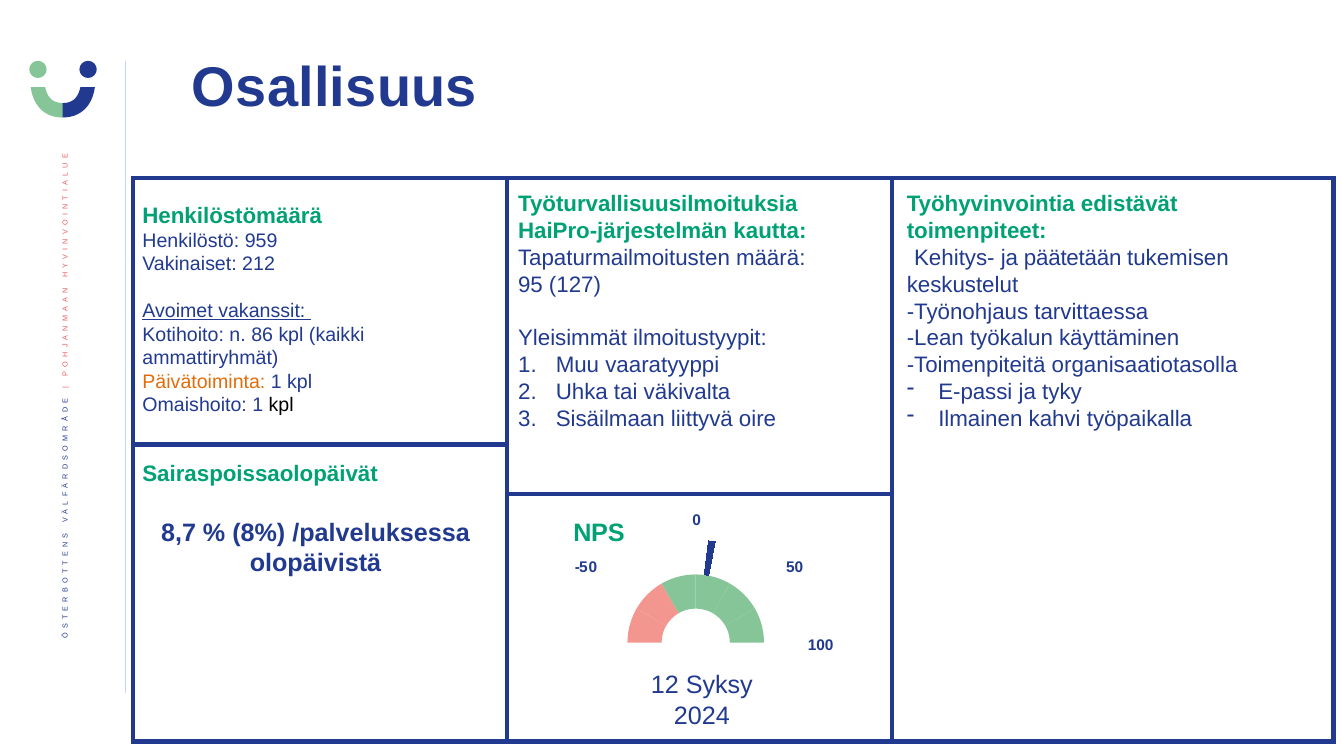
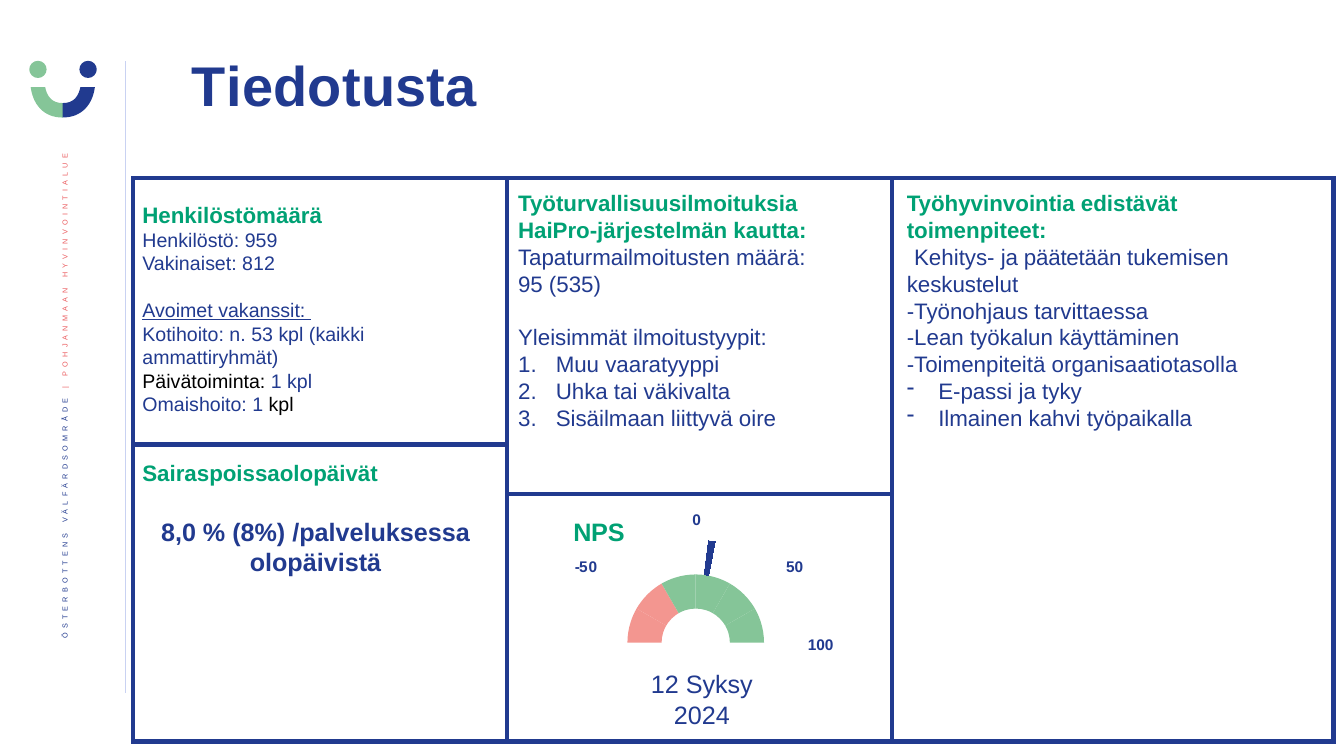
Osallisuus: Osallisuus -> Tiedotusta
212: 212 -> 812
127: 127 -> 535
86: 86 -> 53
Päivätoiminta colour: orange -> black
8,7: 8,7 -> 8,0
